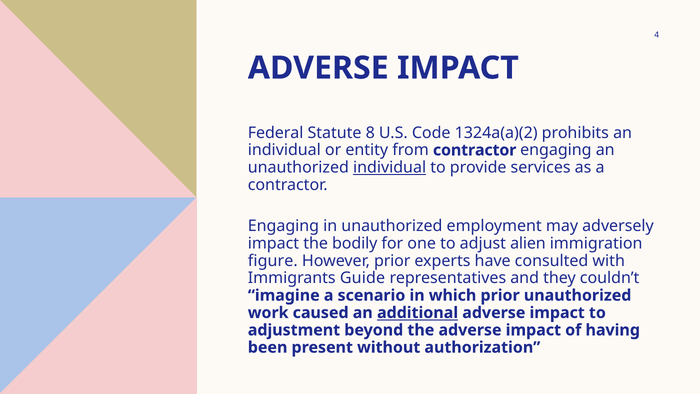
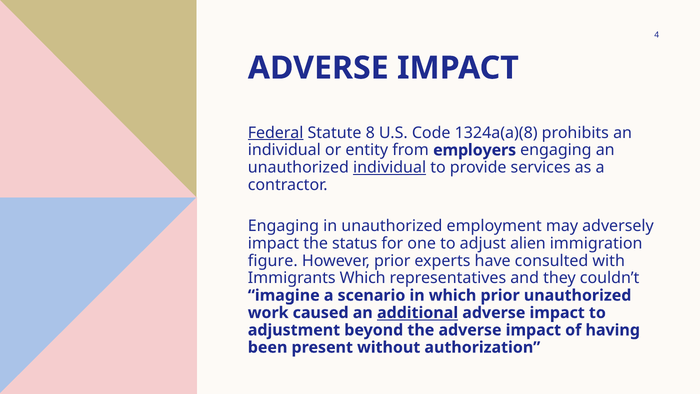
Federal underline: none -> present
1324a(a)(2: 1324a(a)(2 -> 1324a(a)(8
from contractor: contractor -> employers
bodily: bodily -> status
Immigrants Guide: Guide -> Which
